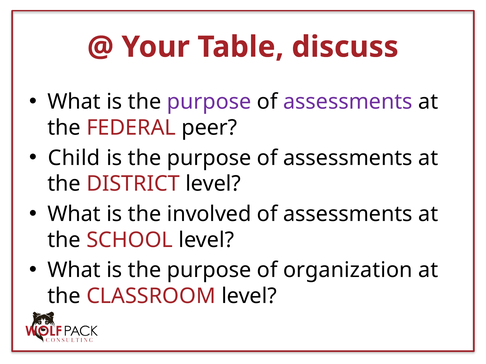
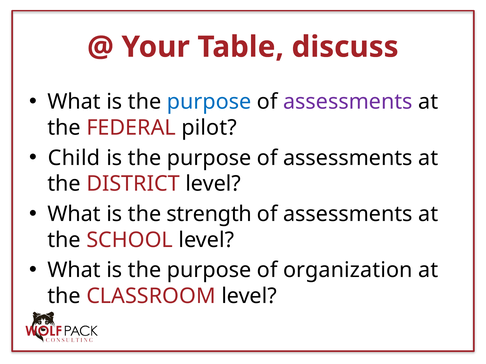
purpose at (209, 102) colour: purple -> blue
peer: peer -> pilot
involved: involved -> strength
